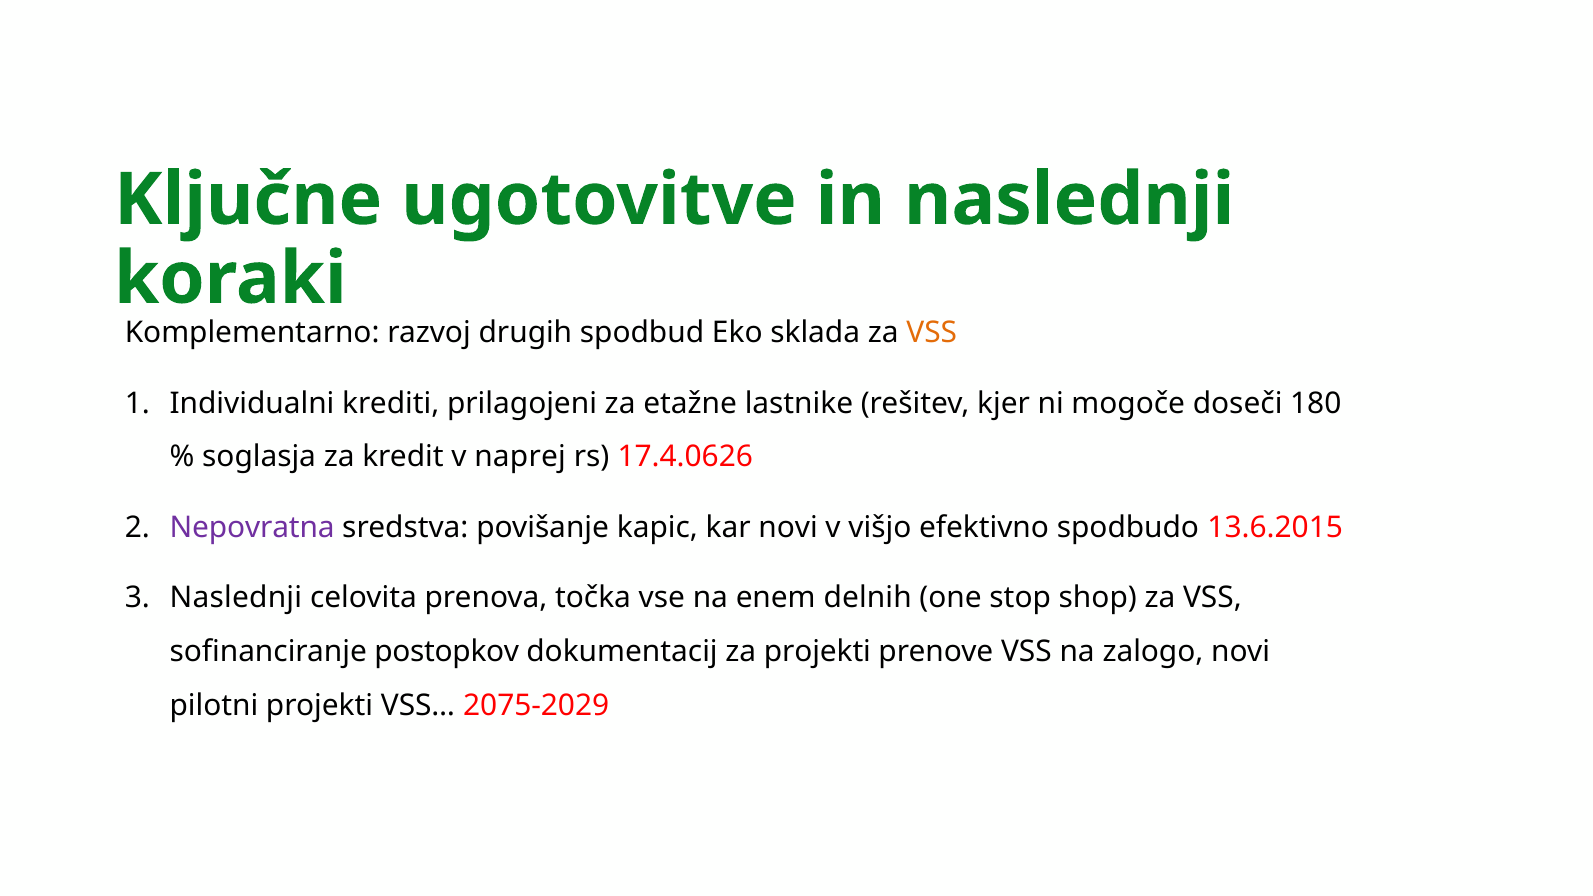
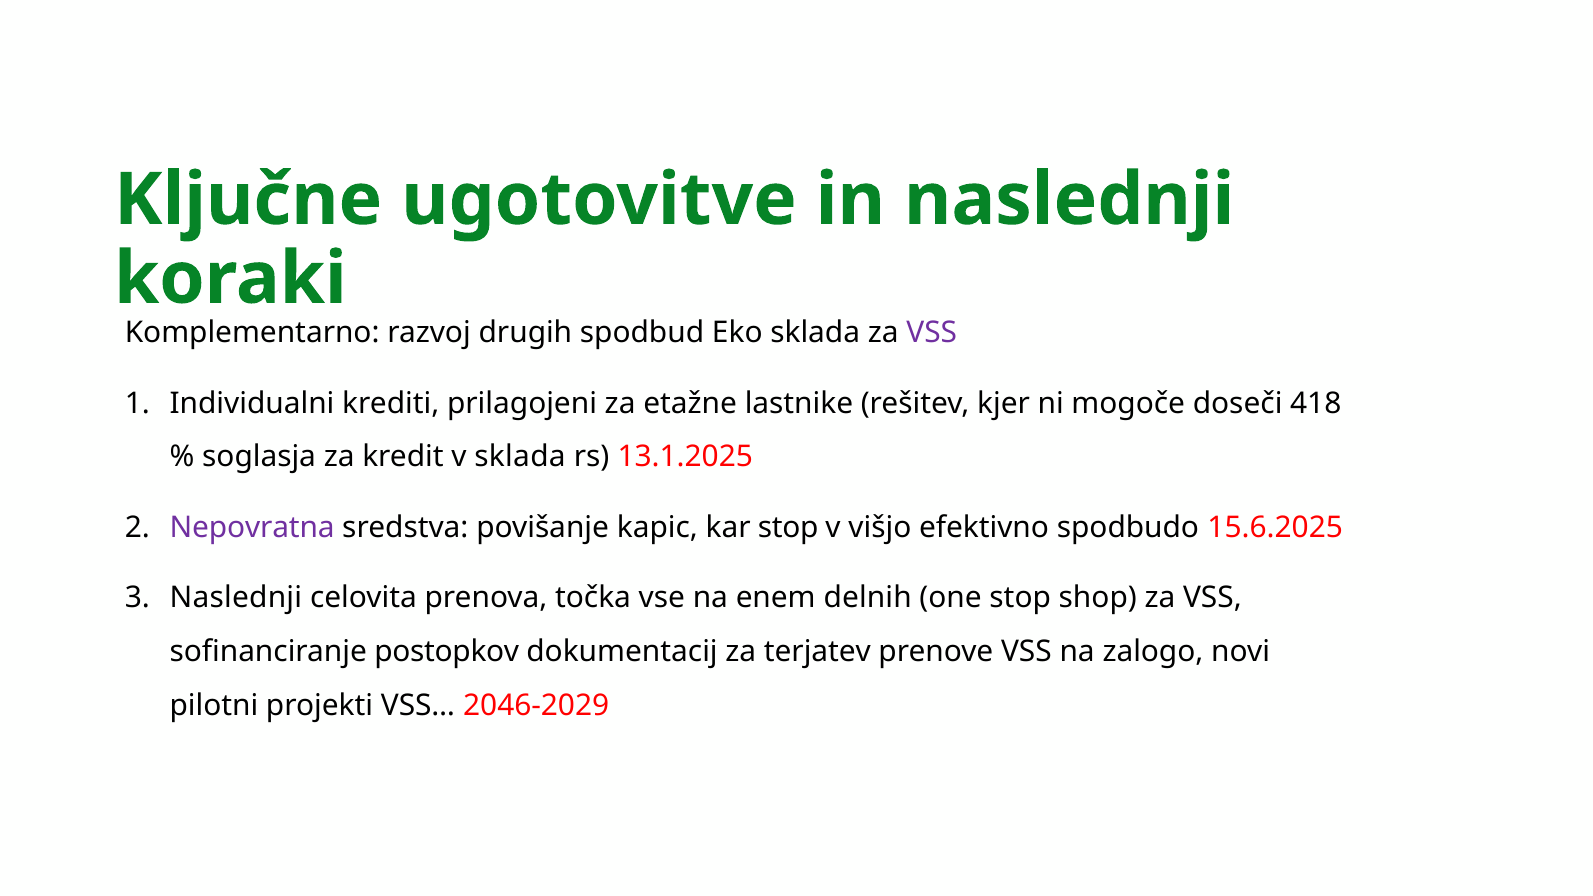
VSS at (932, 333) colour: orange -> purple
180: 180 -> 418
v naprej: naprej -> sklada
17.4.0626: 17.4.0626 -> 13.1.2025
kar novi: novi -> stop
13.6.2015: 13.6.2015 -> 15.6.2025
za projekti: projekti -> terjatev
2075-2029: 2075-2029 -> 2046-2029
